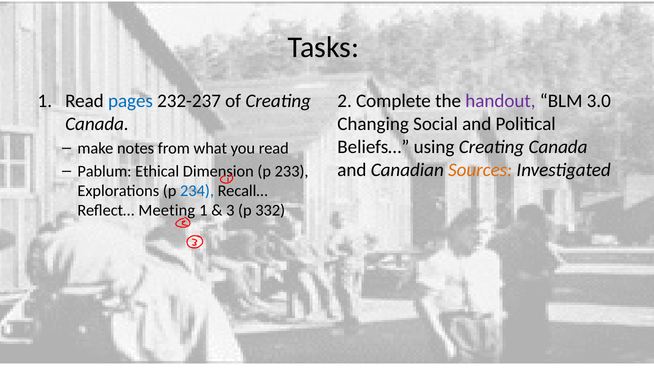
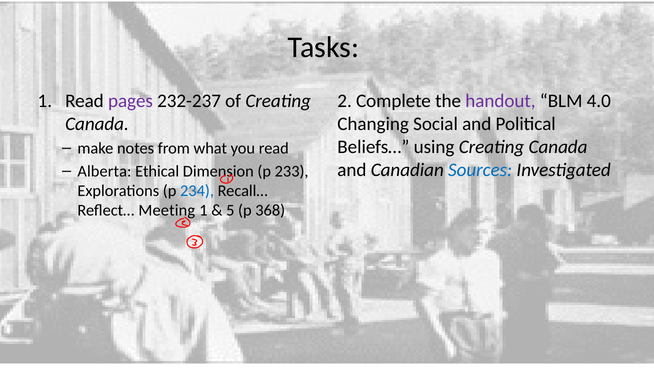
pages colour: blue -> purple
3.0: 3.0 -> 4.0
Sources colour: orange -> blue
Pablum: Pablum -> Alberta
3: 3 -> 5
332: 332 -> 368
